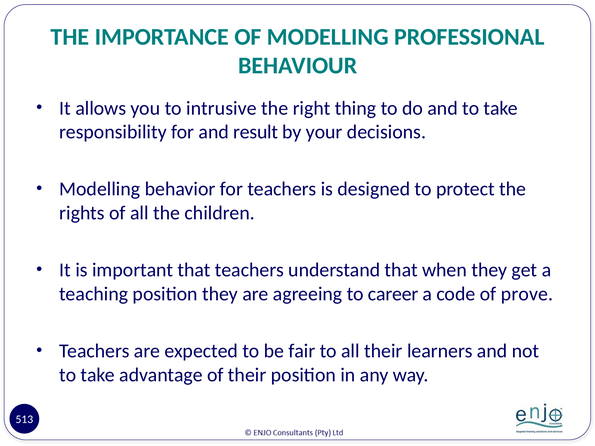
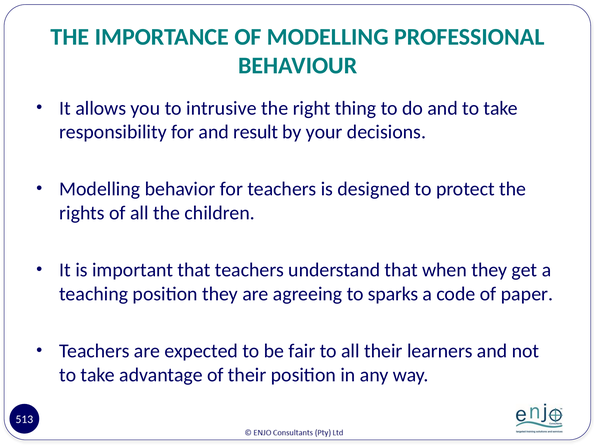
career: career -> sparks
prove: prove -> paper
